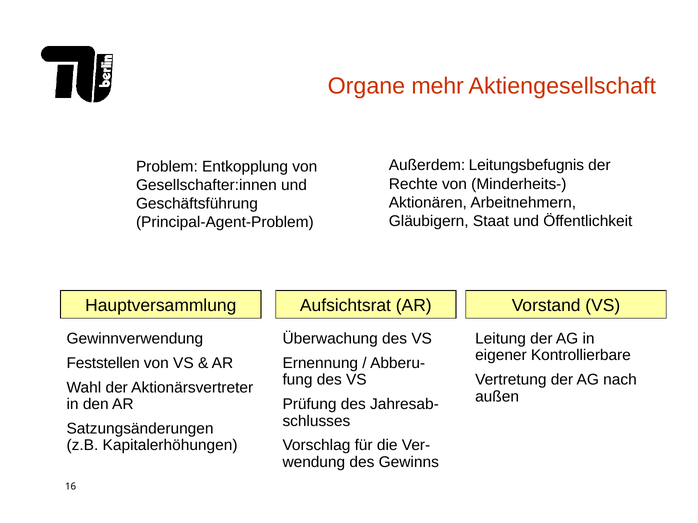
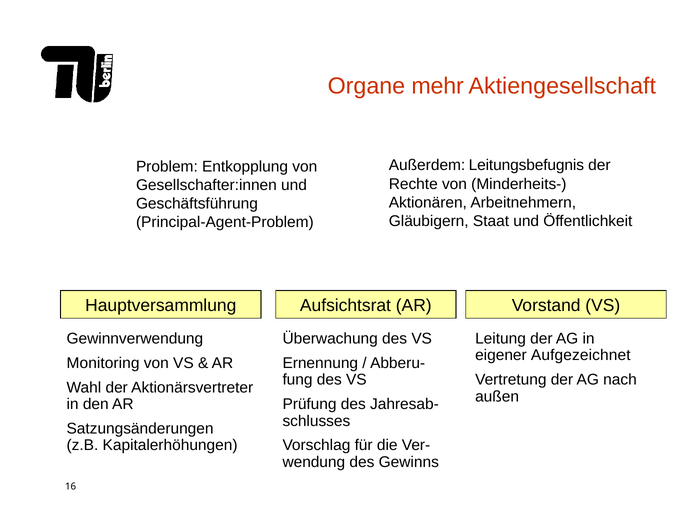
Kontrollierbare: Kontrollierbare -> Aufgezeichnet
Feststellen: Feststellen -> Monitoring
